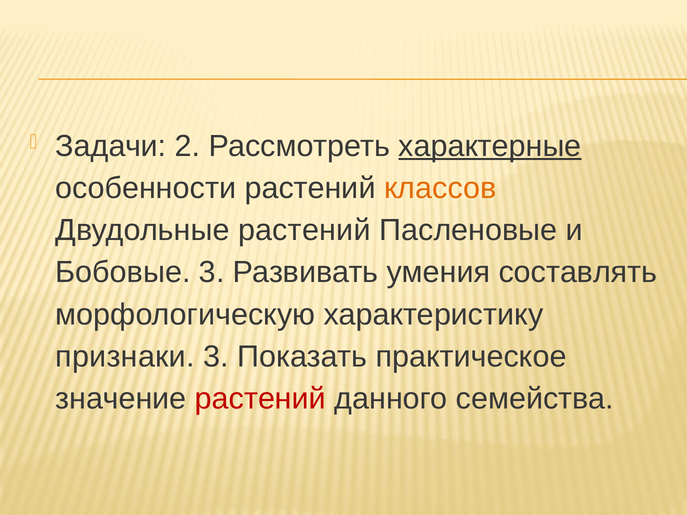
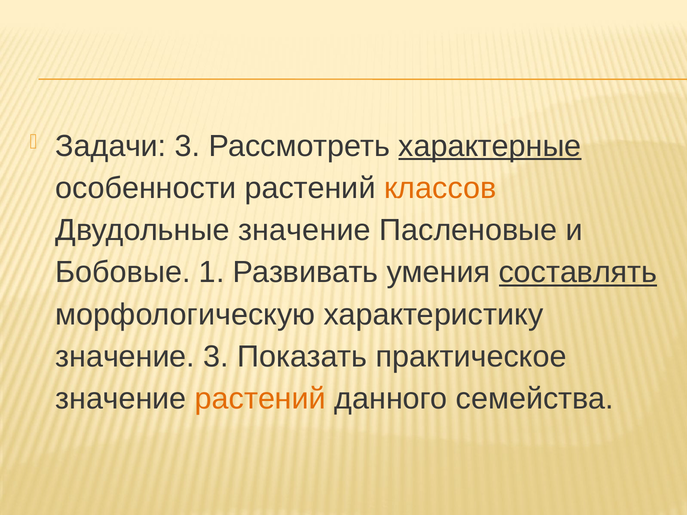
Задачи 2: 2 -> 3
Двудольные растений: растений -> значение
Бобовые 3: 3 -> 1
составлять underline: none -> present
признаки at (125, 357): признаки -> значение
растений at (260, 399) colour: red -> orange
